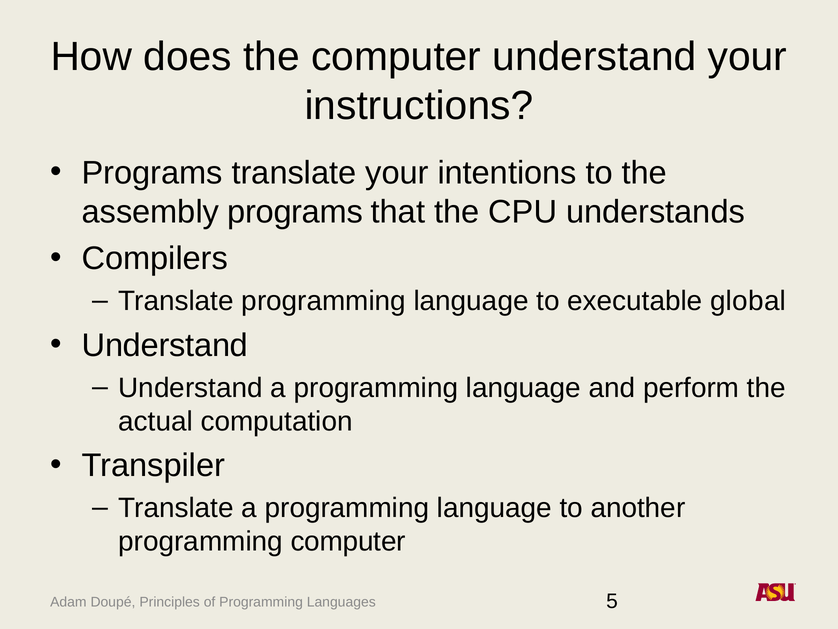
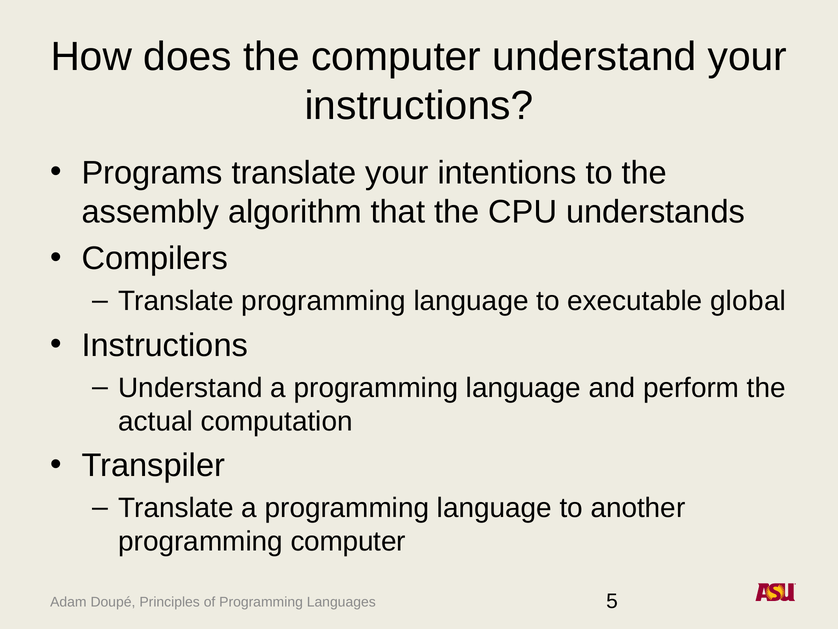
assembly programs: programs -> algorithm
Understand at (165, 345): Understand -> Instructions
